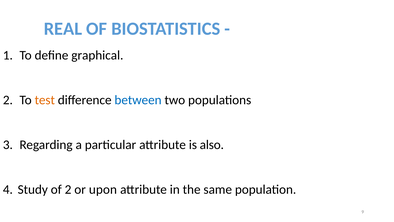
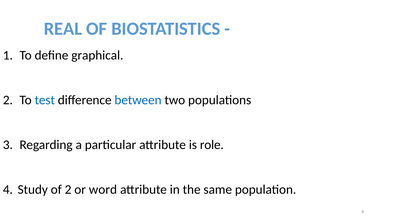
test colour: orange -> blue
also: also -> role
upon: upon -> word
